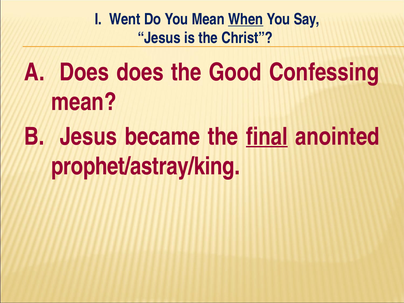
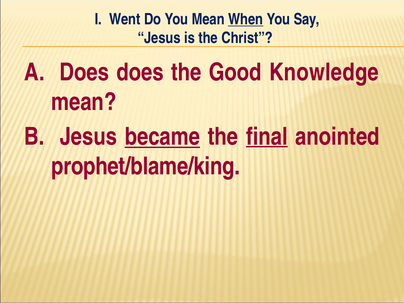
Confessing: Confessing -> Knowledge
became underline: none -> present
prophet/astray/king: prophet/astray/king -> prophet/blame/king
